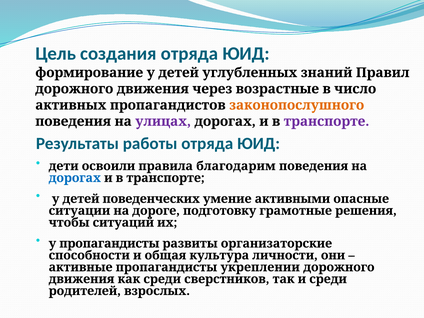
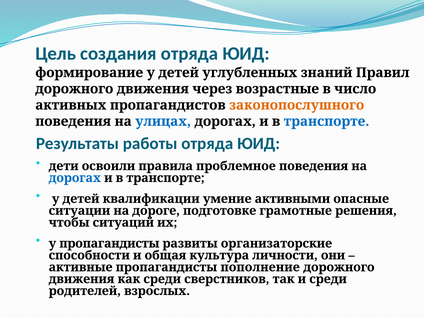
улицах colour: purple -> blue
транспорте at (327, 121) colour: purple -> blue
благодарим: благодарим -> проблемное
поведенческих: поведенческих -> квалификации
подготовку: подготовку -> подготовке
укреплении: укреплении -> пополнение
